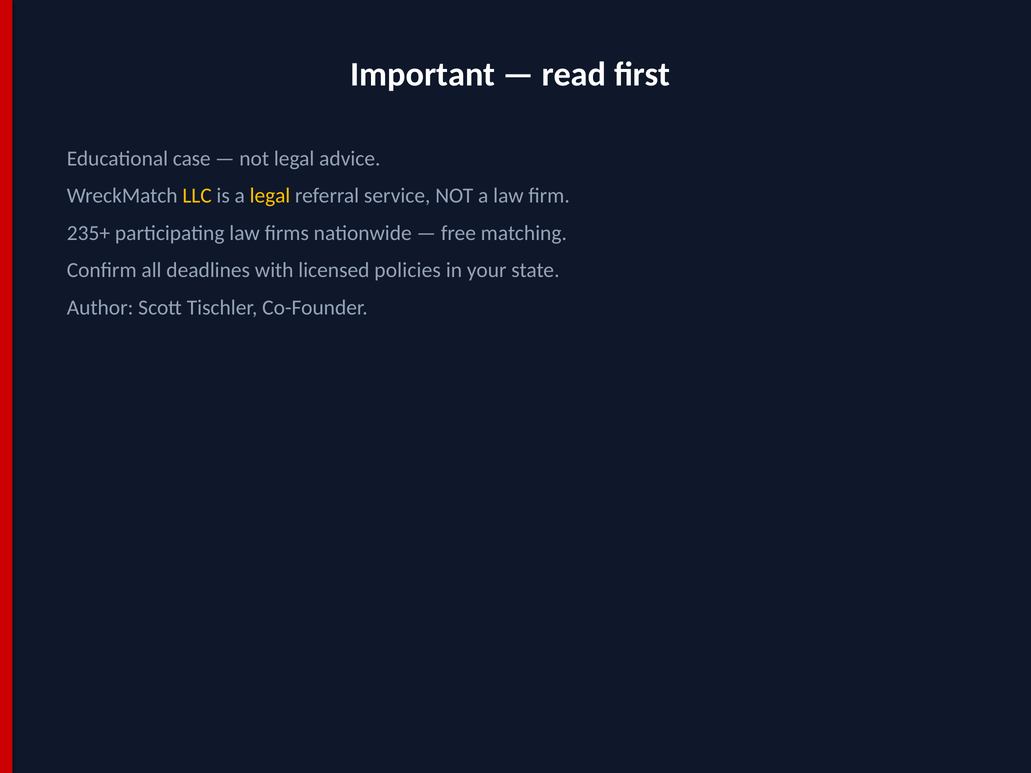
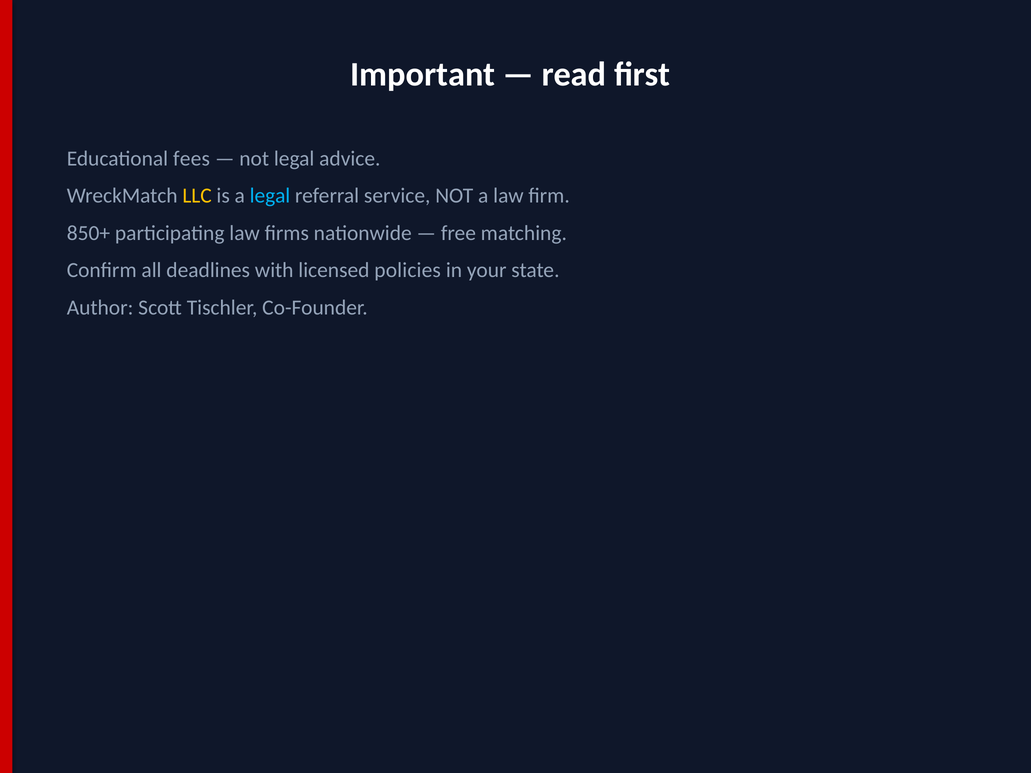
case: case -> fees
legal at (270, 196) colour: yellow -> light blue
235+: 235+ -> 850+
